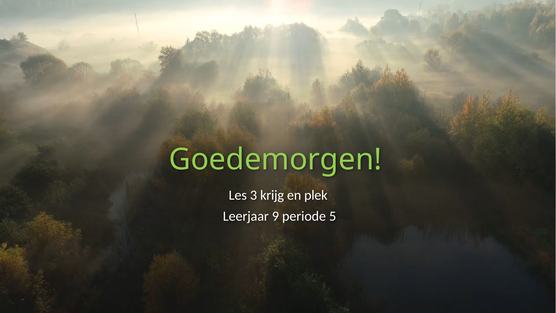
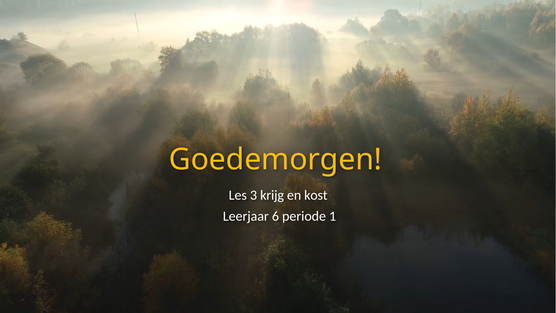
Goedemorgen colour: light green -> yellow
plek: plek -> kost
9: 9 -> 6
5: 5 -> 1
